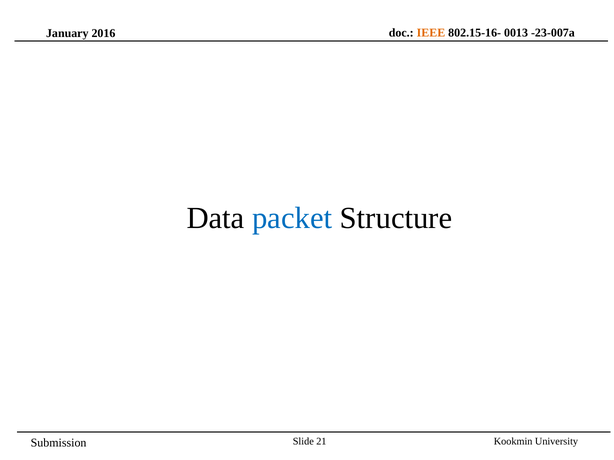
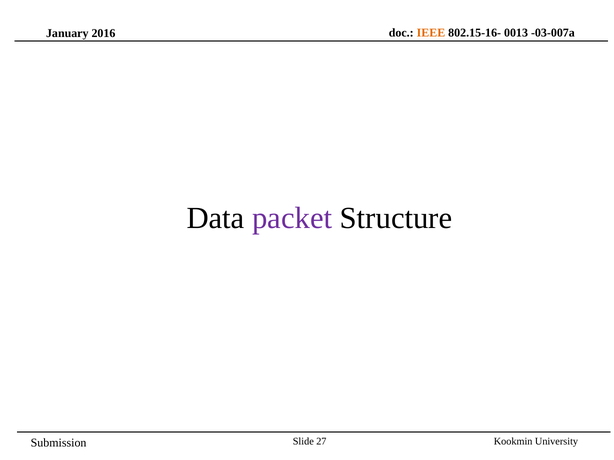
-23-007a: -23-007a -> -03-007a
packet colour: blue -> purple
21: 21 -> 27
